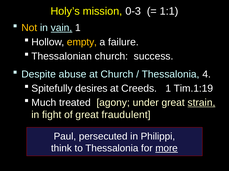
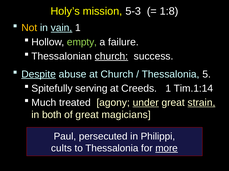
0-3: 0-3 -> 5-3
1:1: 1:1 -> 1:8
empty colour: yellow -> light green
church at (111, 56) underline: none -> present
Despite underline: none -> present
4: 4 -> 5
desires: desires -> serving
Tim.1:19: Tim.1:19 -> Tim.1:14
under underline: none -> present
fight: fight -> both
fraudulent: fraudulent -> magicians
think: think -> cults
